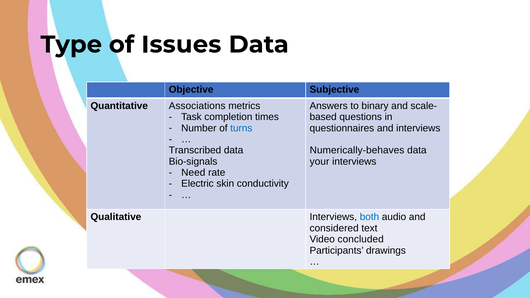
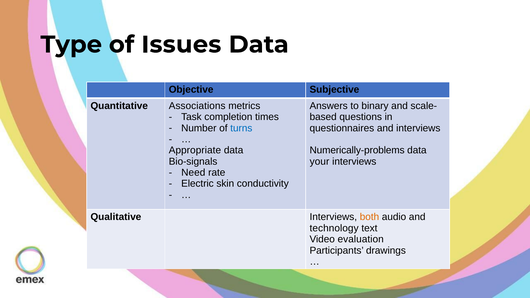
Transcribed: Transcribed -> Appropriate
Numerically-behaves: Numerically-behaves -> Numerically-problems
both colour: blue -> orange
considered: considered -> technology
concluded: concluded -> evaluation
